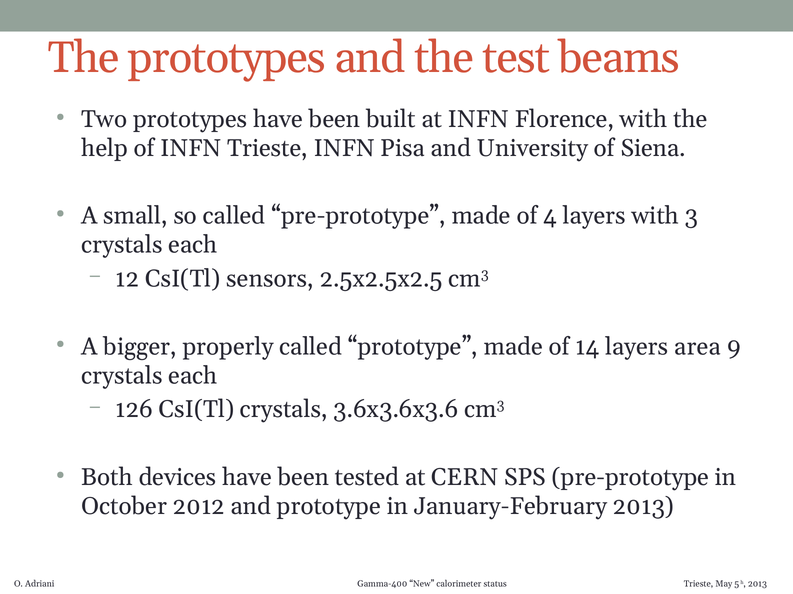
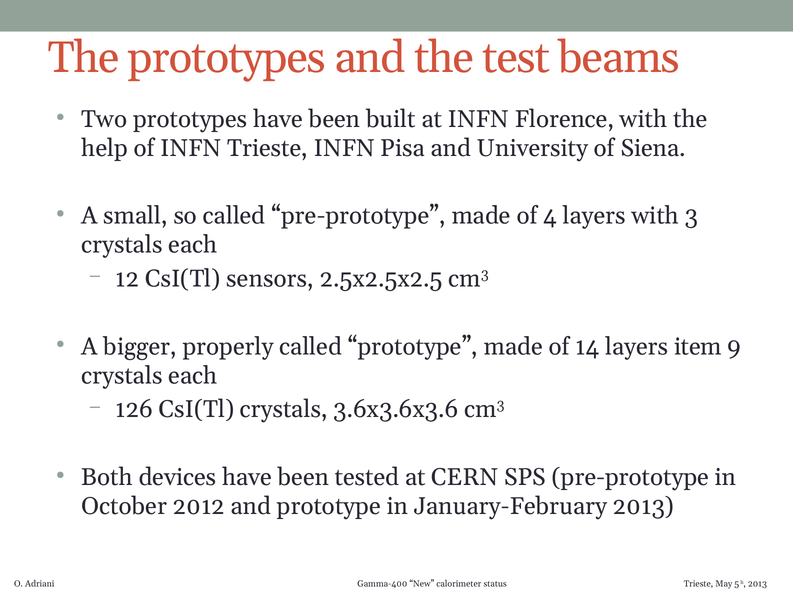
area: area -> item
